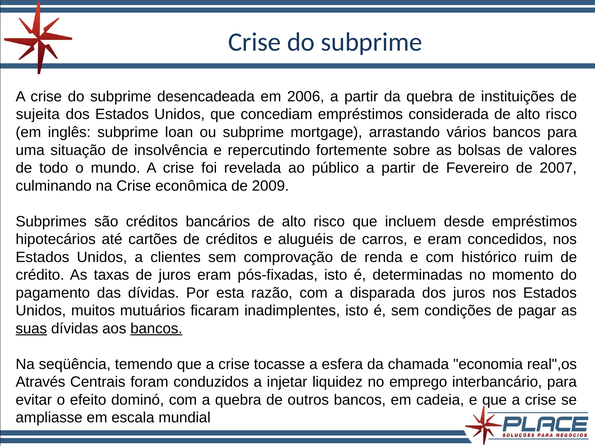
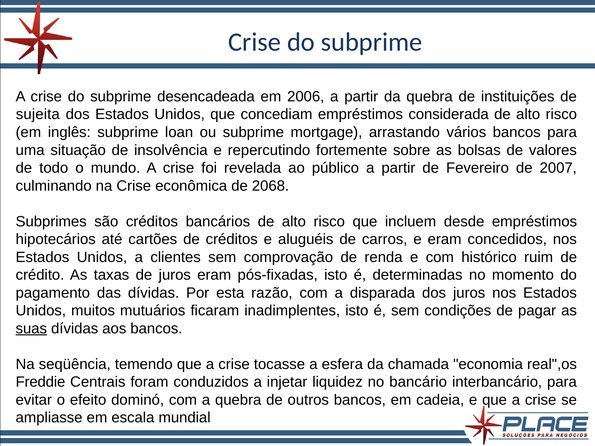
2009: 2009 -> 2068
bancos at (156, 329) underline: present -> none
Através: Através -> Freddie
emprego: emprego -> bancário
